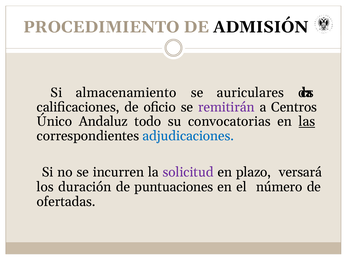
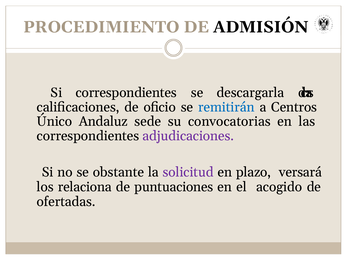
Si almacenamiento: almacenamiento -> correspondientes
auriculares: auriculares -> descargarla
remitirán colour: purple -> blue
todo: todo -> sede
las underline: present -> none
adjudicaciones colour: blue -> purple
incurren: incurren -> obstante
duración: duración -> relaciona
número: número -> acogido
